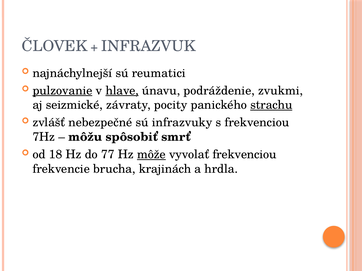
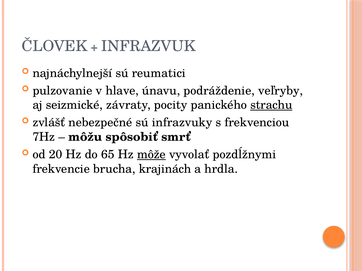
pulzovanie underline: present -> none
hlave underline: present -> none
zvukmi: zvukmi -> veľryby
18: 18 -> 20
77: 77 -> 65
vyvolať frekvenciou: frekvenciou -> pozdĺžnymi
